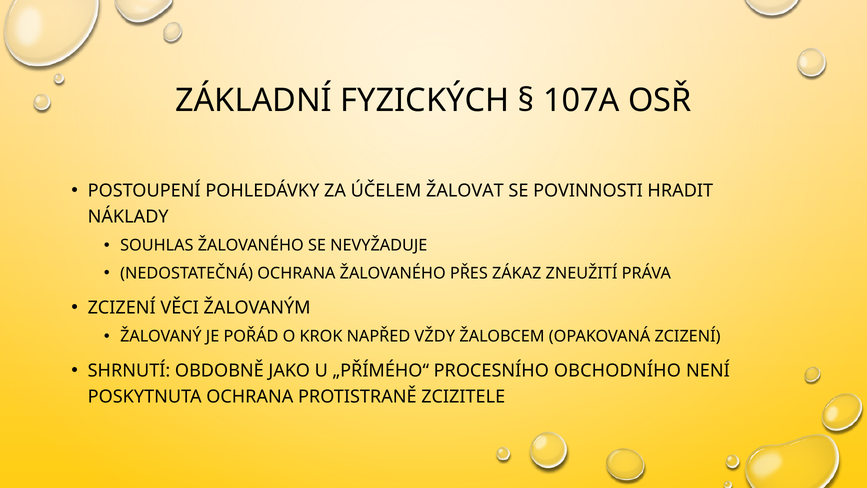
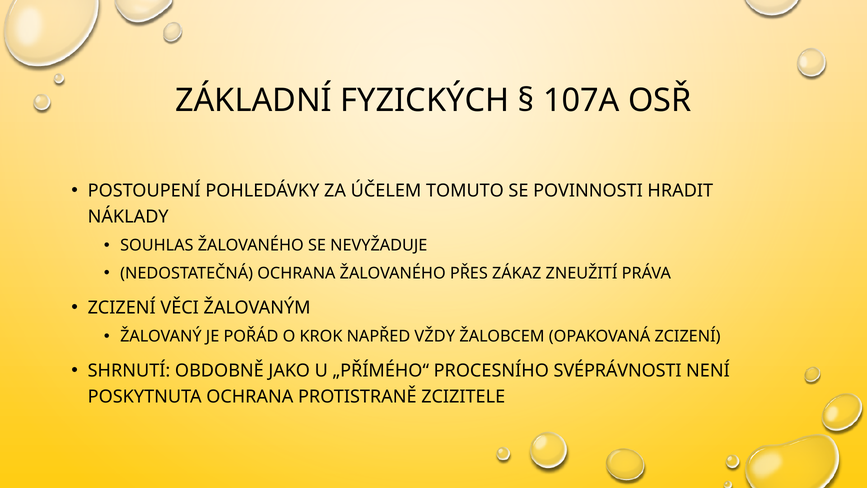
ŽALOVAT: ŽALOVAT -> TOMUTO
OBCHODNÍHO: OBCHODNÍHO -> SVÉPRÁVNOSTI
